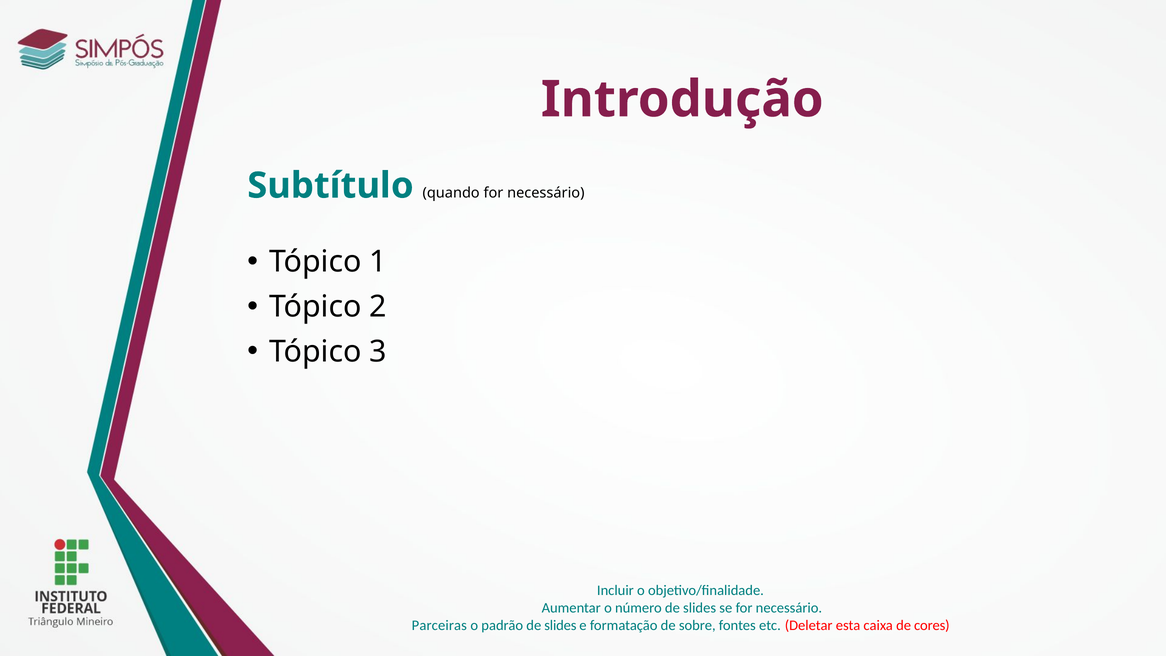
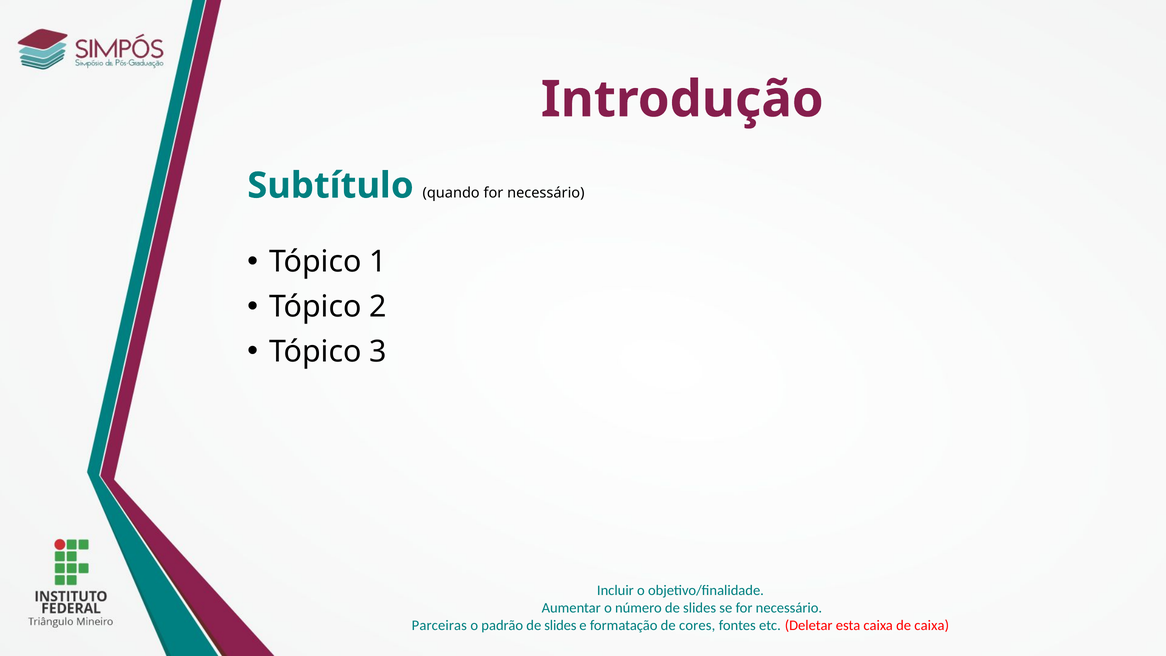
sobre: sobre -> cores
de cores: cores -> caixa
